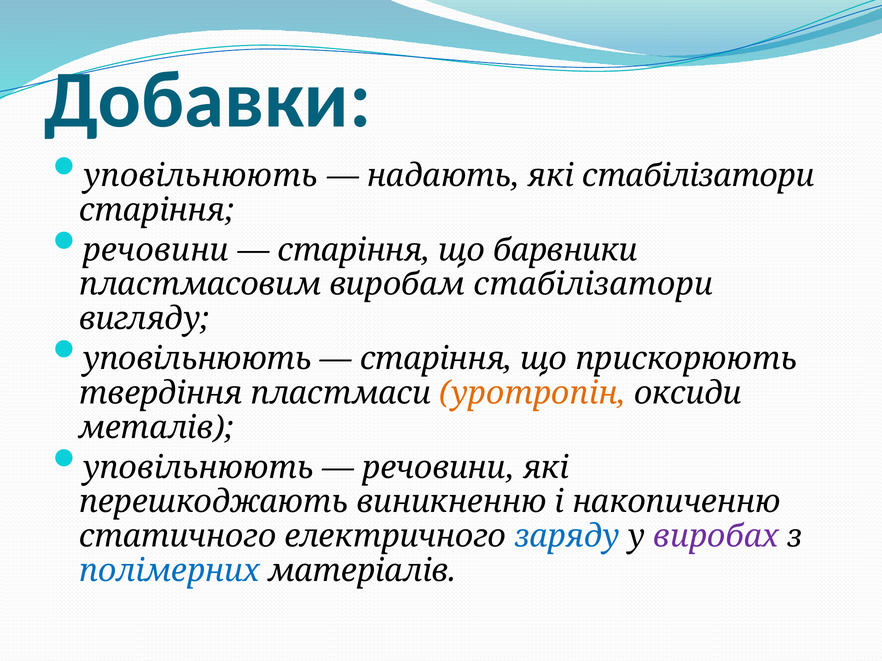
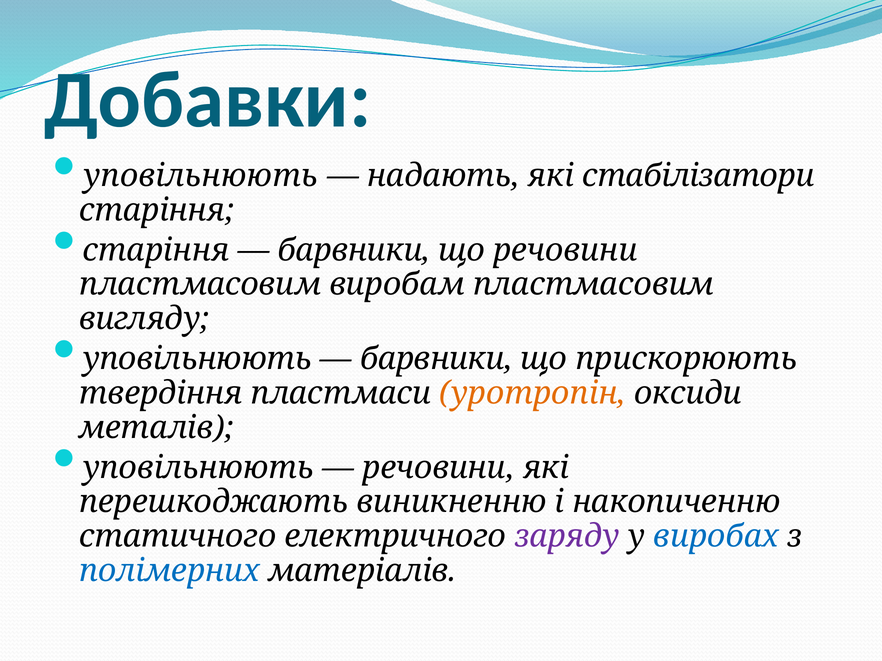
речовини at (156, 250): речовини -> старіння
старіння at (354, 250): старіння -> барвники
що барвники: барвники -> речовини
виробам стабілізатори: стабілізатори -> пластмасовим
старіння at (436, 359): старіння -> барвники
заряду colour: blue -> purple
виробах colour: purple -> blue
